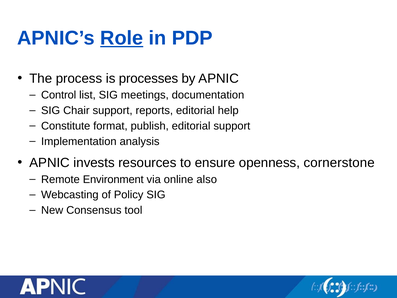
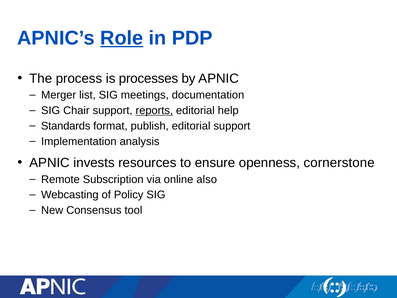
Control: Control -> Merger
reports underline: none -> present
Constitute: Constitute -> Standards
Environment: Environment -> Subscription
